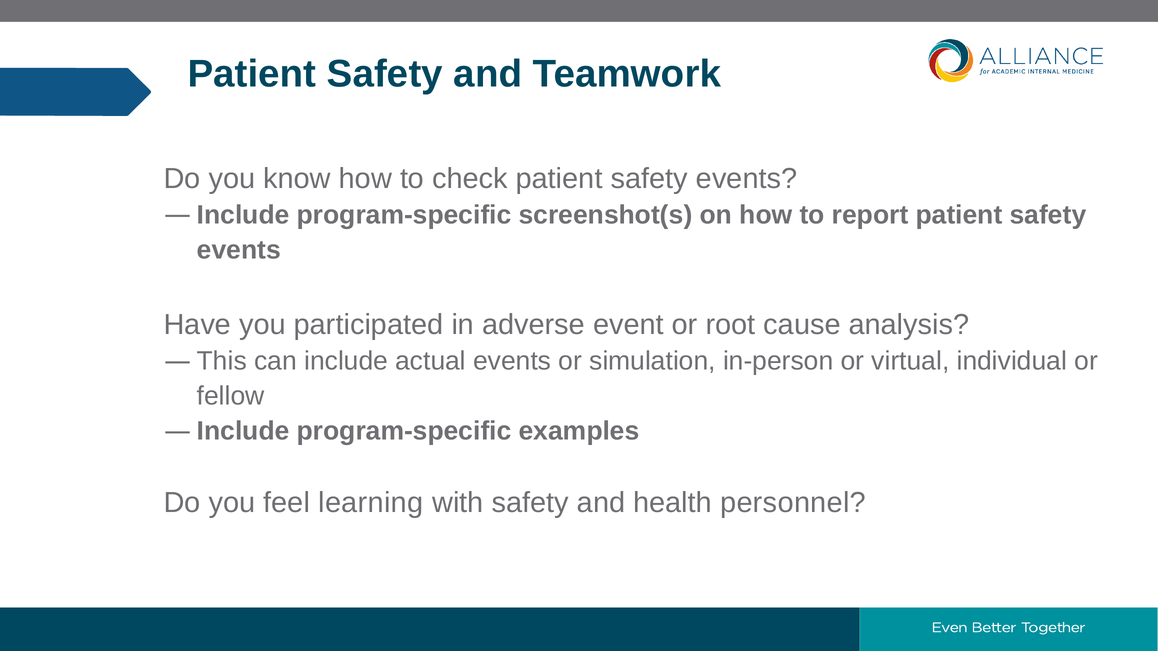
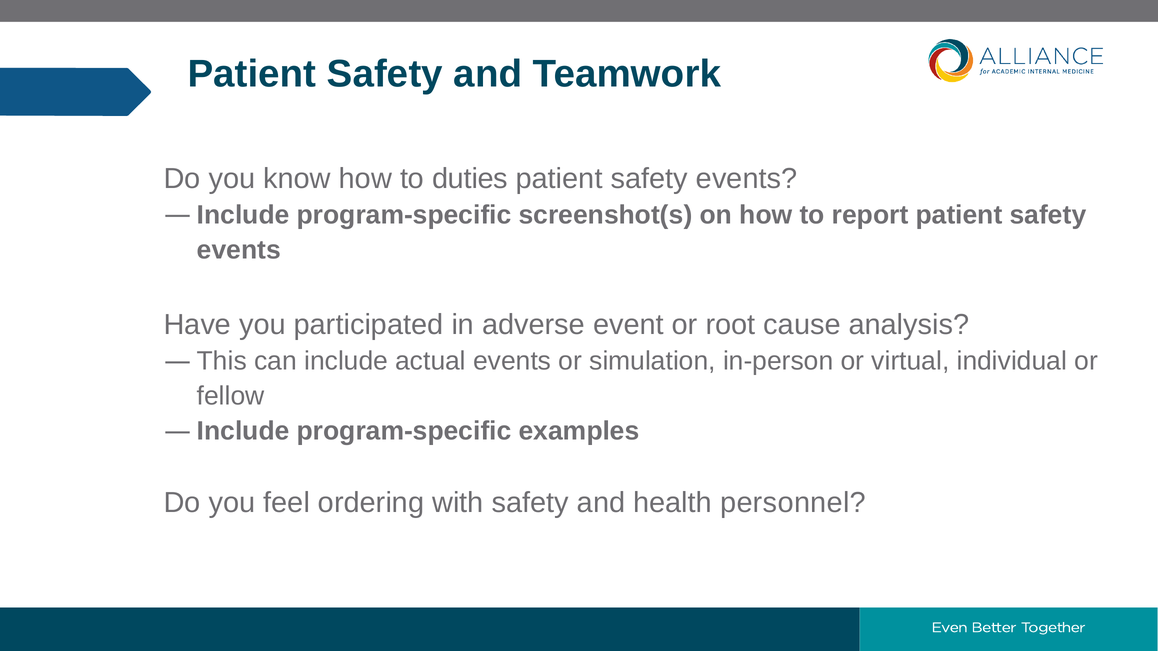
check: check -> duties
learning: learning -> ordering
